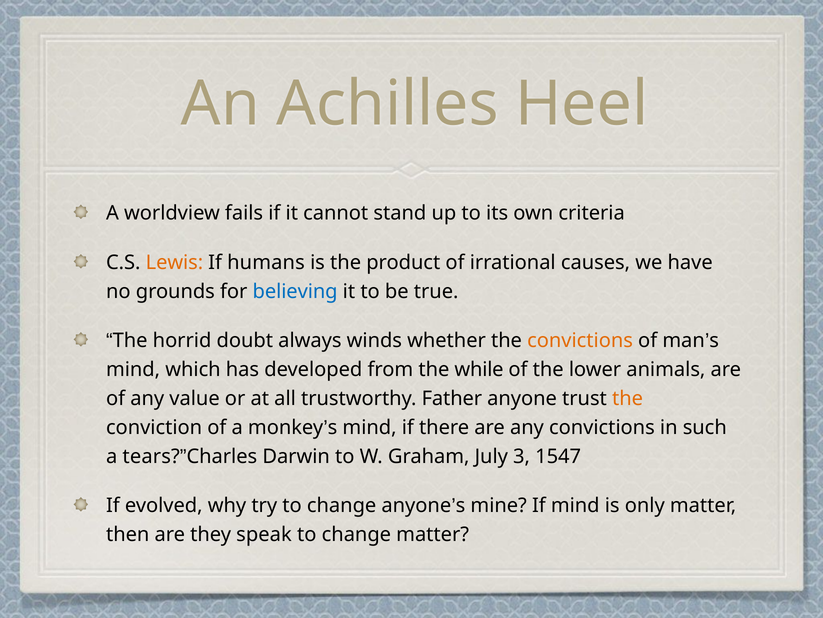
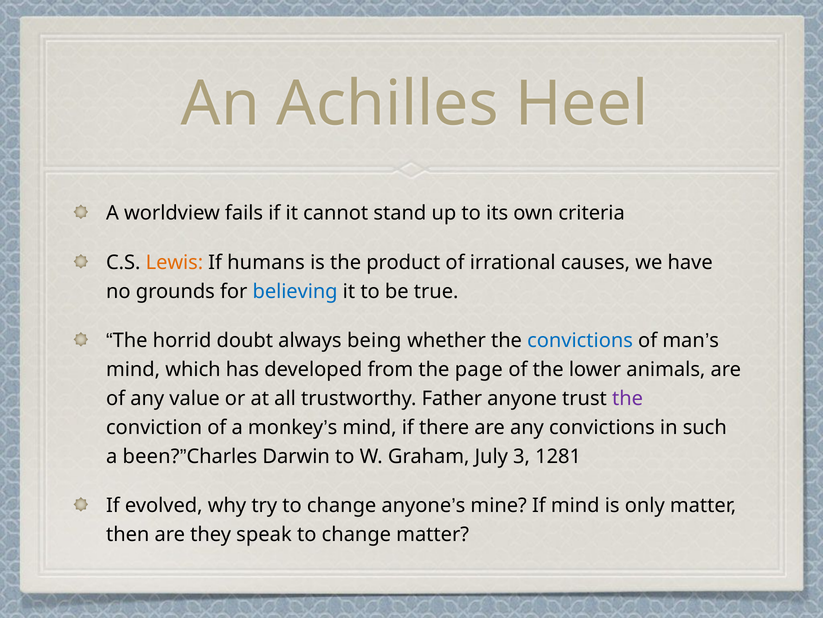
winds: winds -> being
convictions at (580, 340) colour: orange -> blue
while: while -> page
the at (628, 398) colour: orange -> purple
tears: tears -> been
1547: 1547 -> 1281
